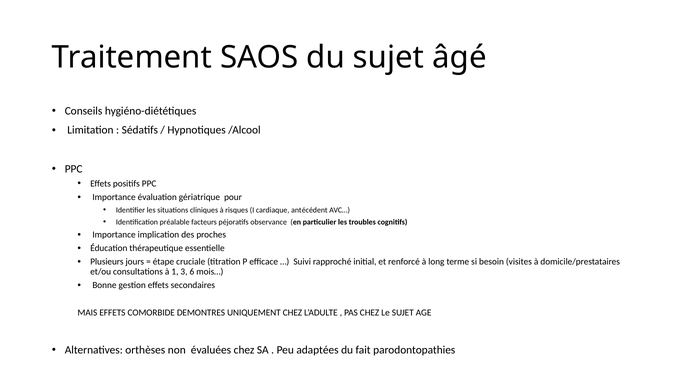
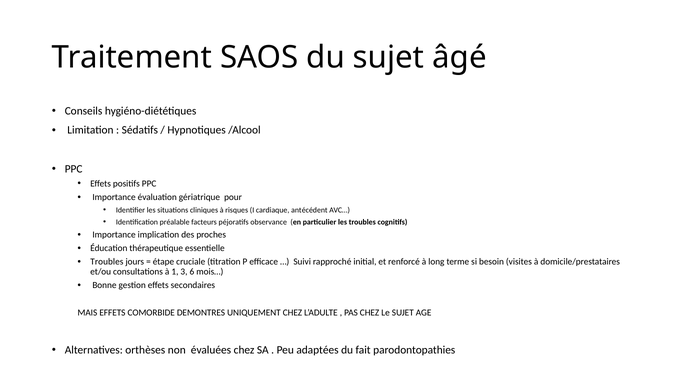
Plusieurs at (107, 262): Plusieurs -> Troubles
